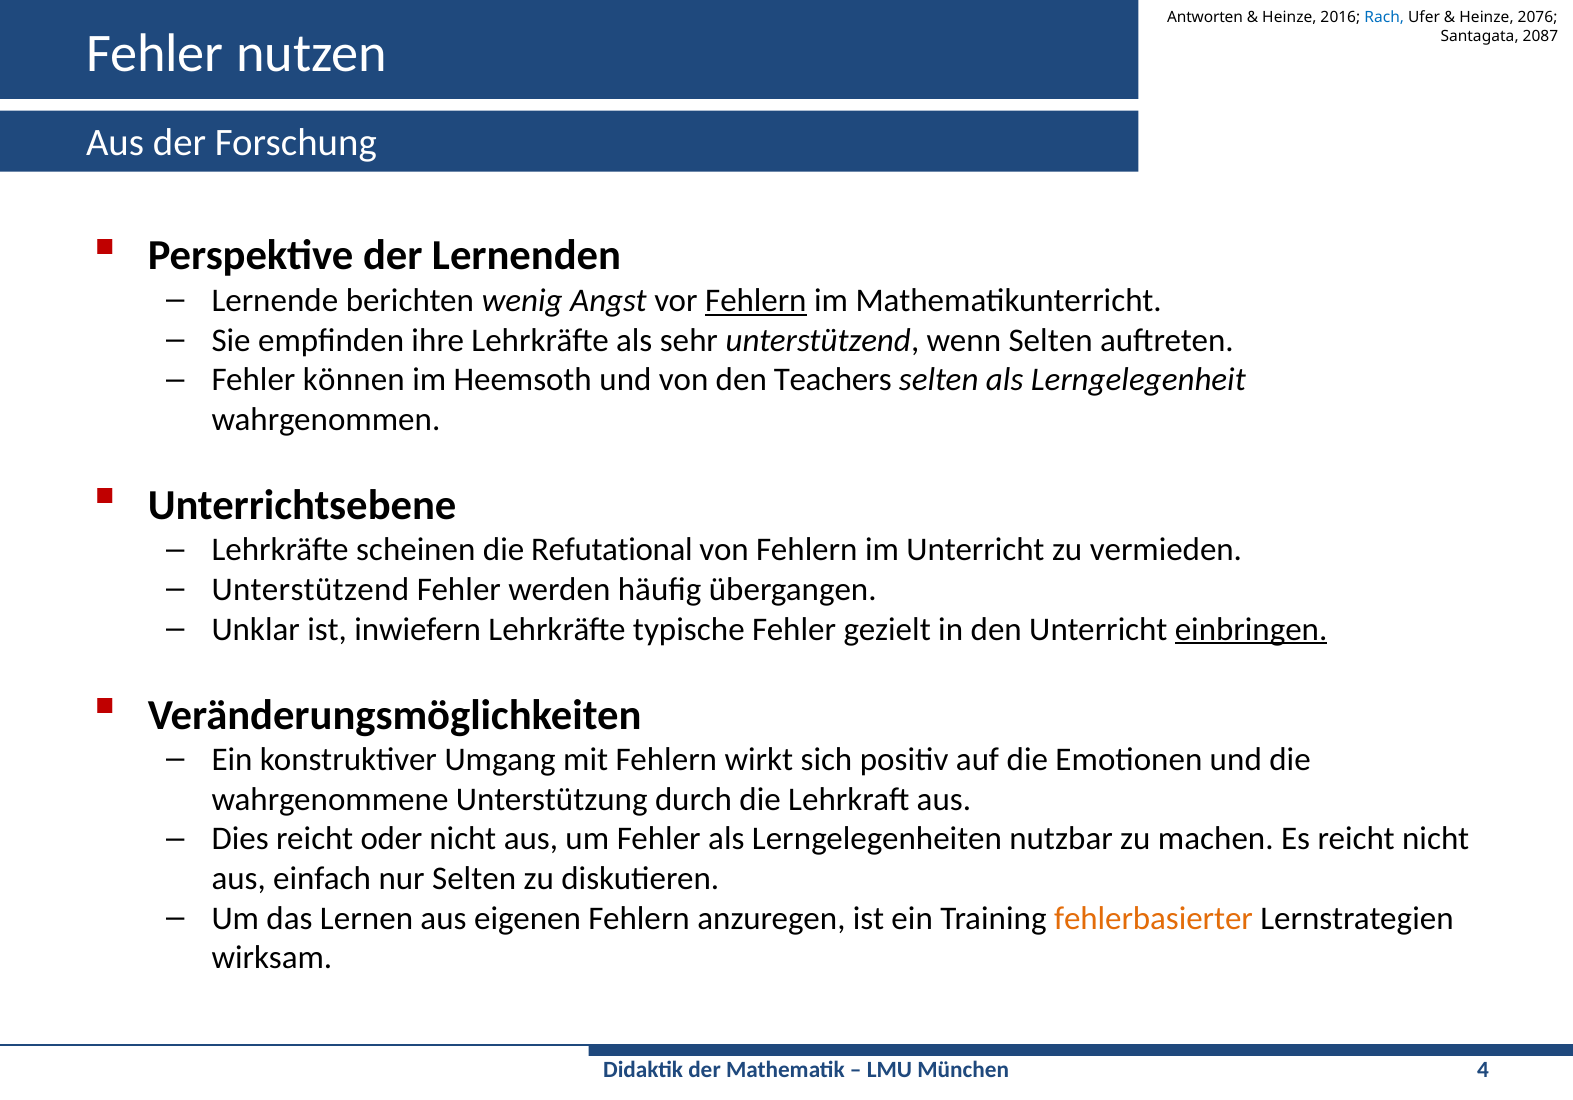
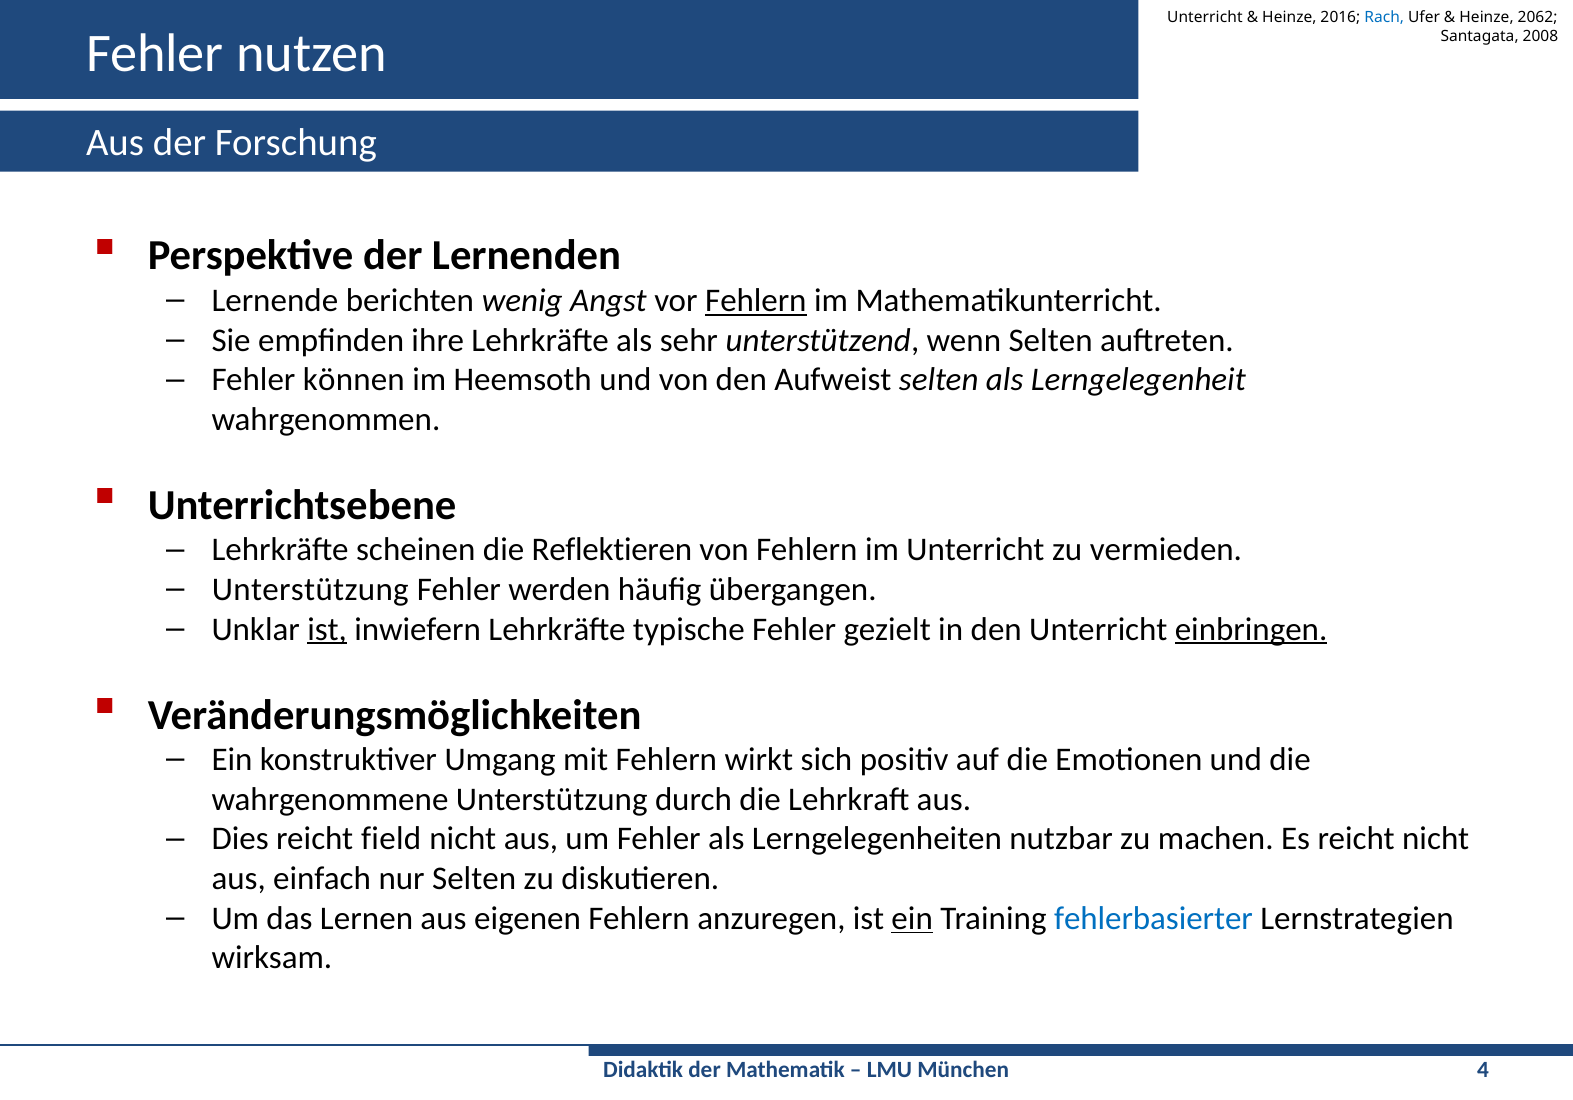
Antworten at (1205, 18): Antworten -> Unterricht
2076: 2076 -> 2062
2087: 2087 -> 2008
Teachers: Teachers -> Aufweist
Refutational: Refutational -> Reflektieren
Unterstützend at (310, 590): Unterstützend -> Unterstützung
ist at (327, 629) underline: none -> present
oder: oder -> field
ein at (912, 918) underline: none -> present
fehlerbasierter colour: orange -> blue
